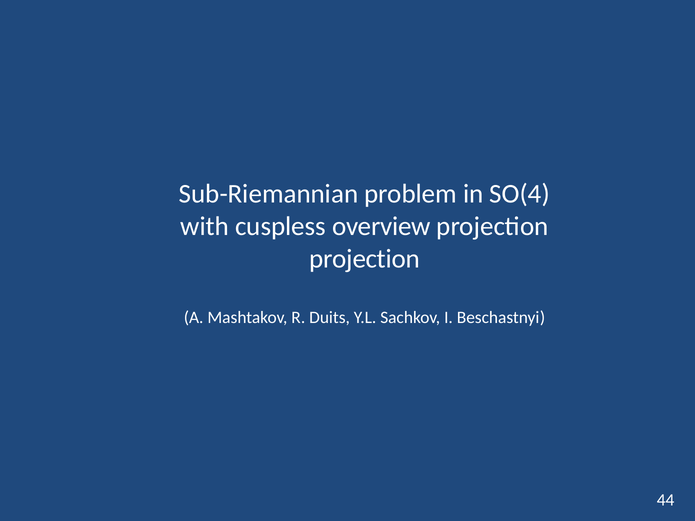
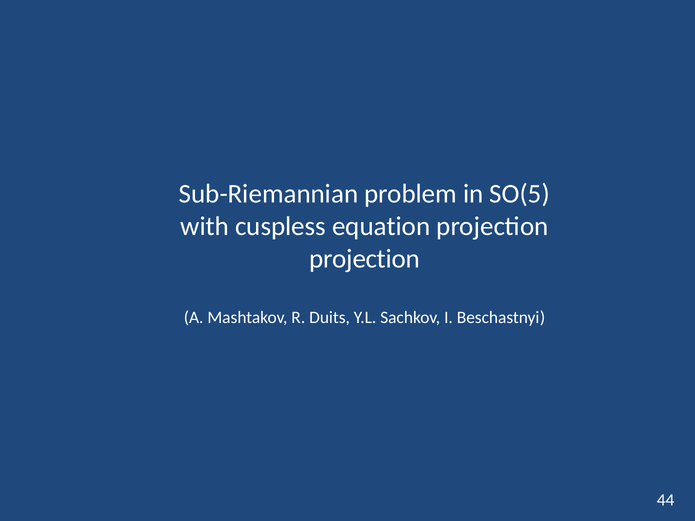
SO(4: SO(4 -> SO(5
overview: overview -> equation
